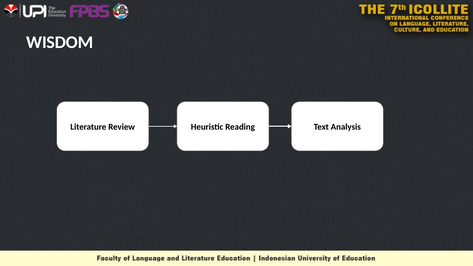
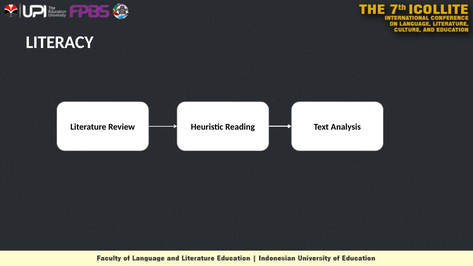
WISDOM: WISDOM -> LITERACY
